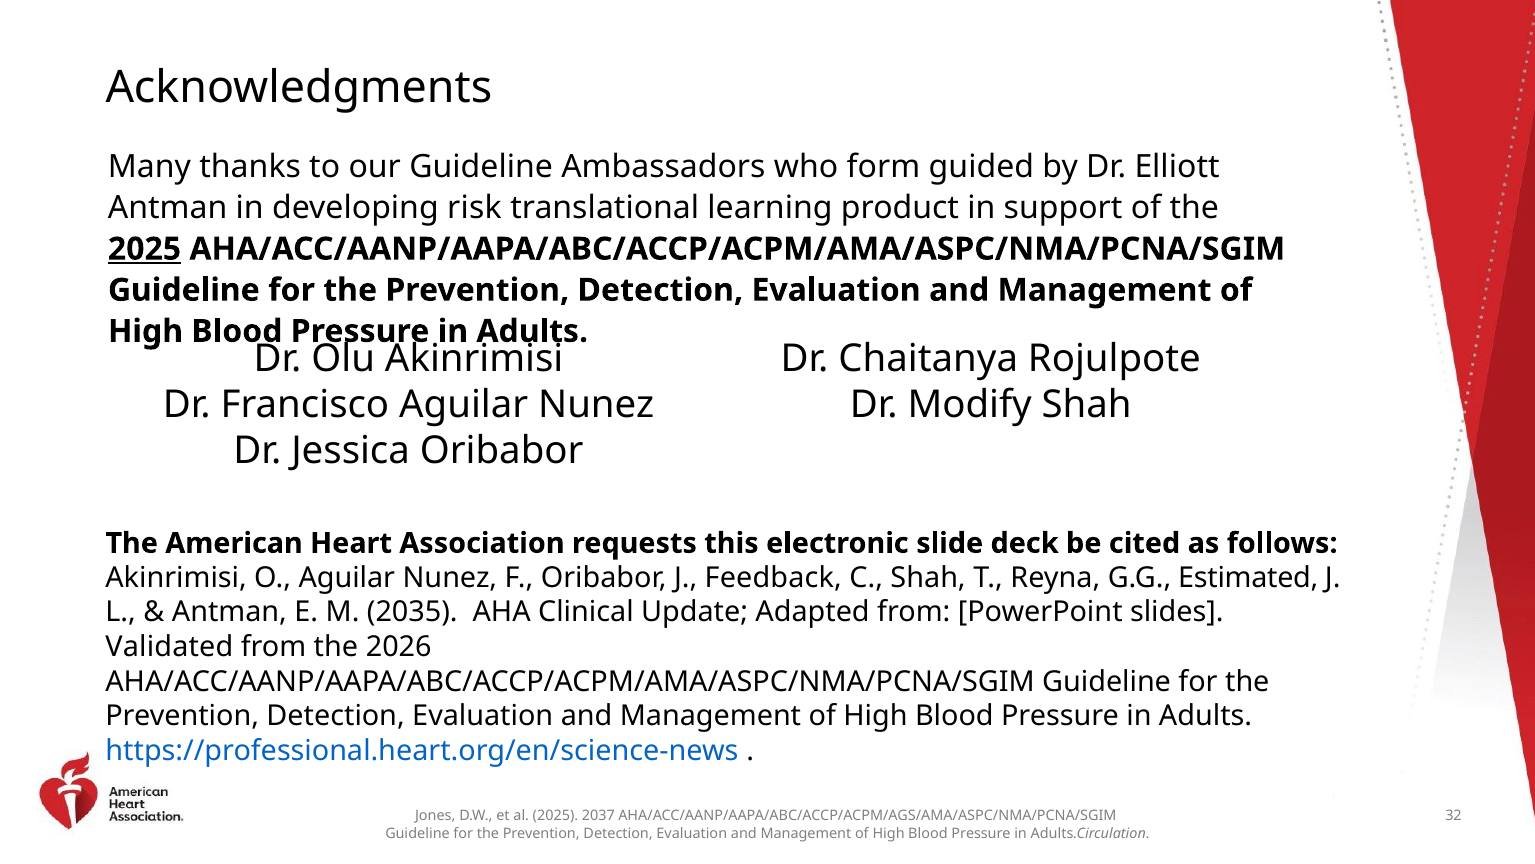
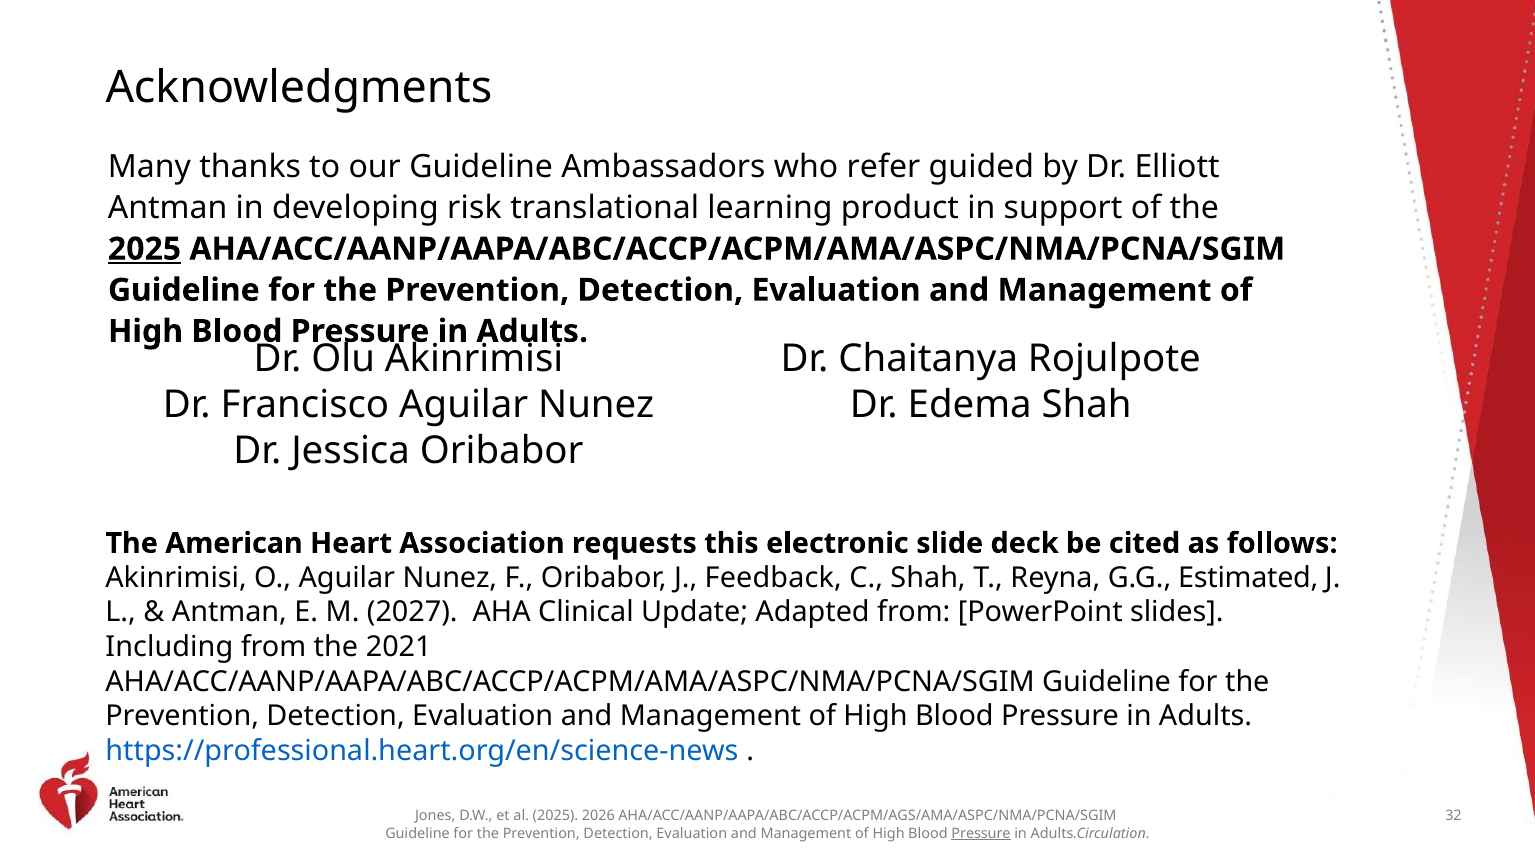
form: form -> refer
Modify: Modify -> Edema
2035: 2035 -> 2027
Validated: Validated -> Including
2026: 2026 -> 2021
2037: 2037 -> 2026
Pressure at (981, 833) underline: none -> present
